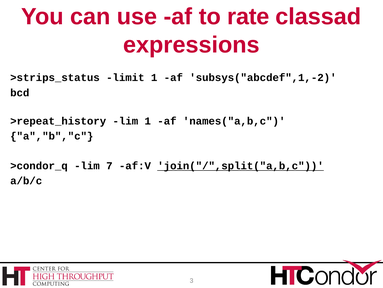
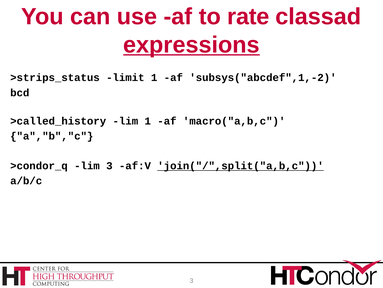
expressions underline: none -> present
>repeat_history: >repeat_history -> >called_history
names("a,b,c: names("a,b,c -> macro("a,b,c
lim 7: 7 -> 3
